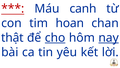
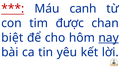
hoan: hoan -> được
thật: thật -> biệt
cho underline: present -> none
